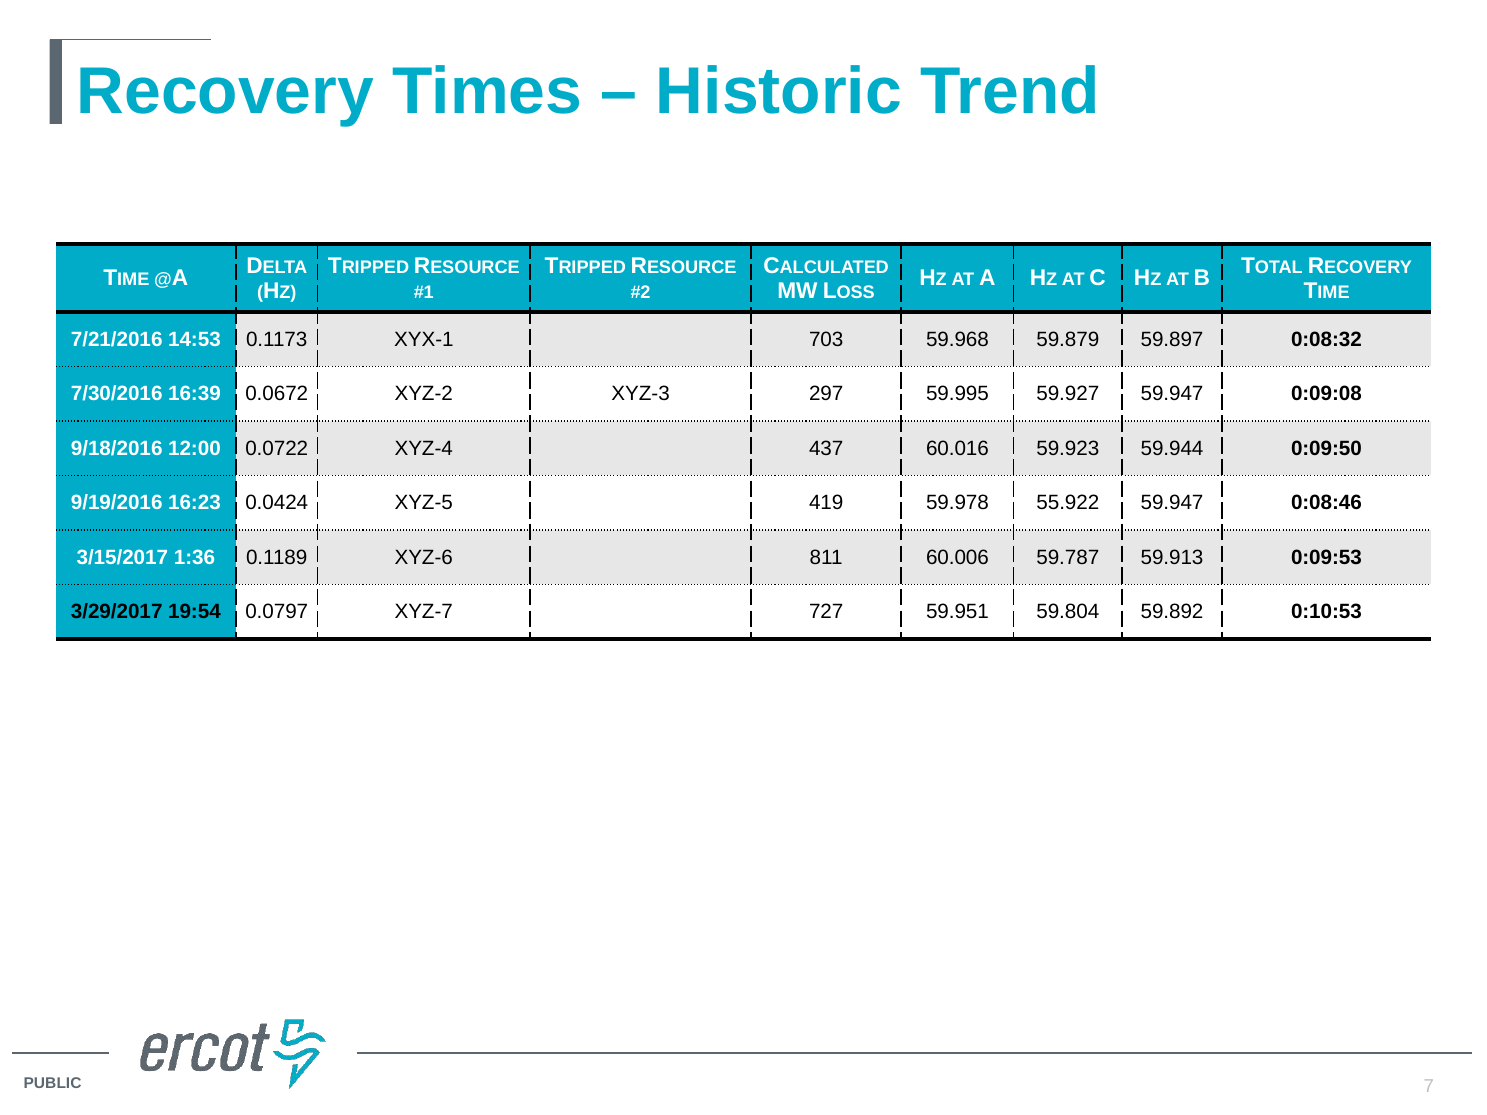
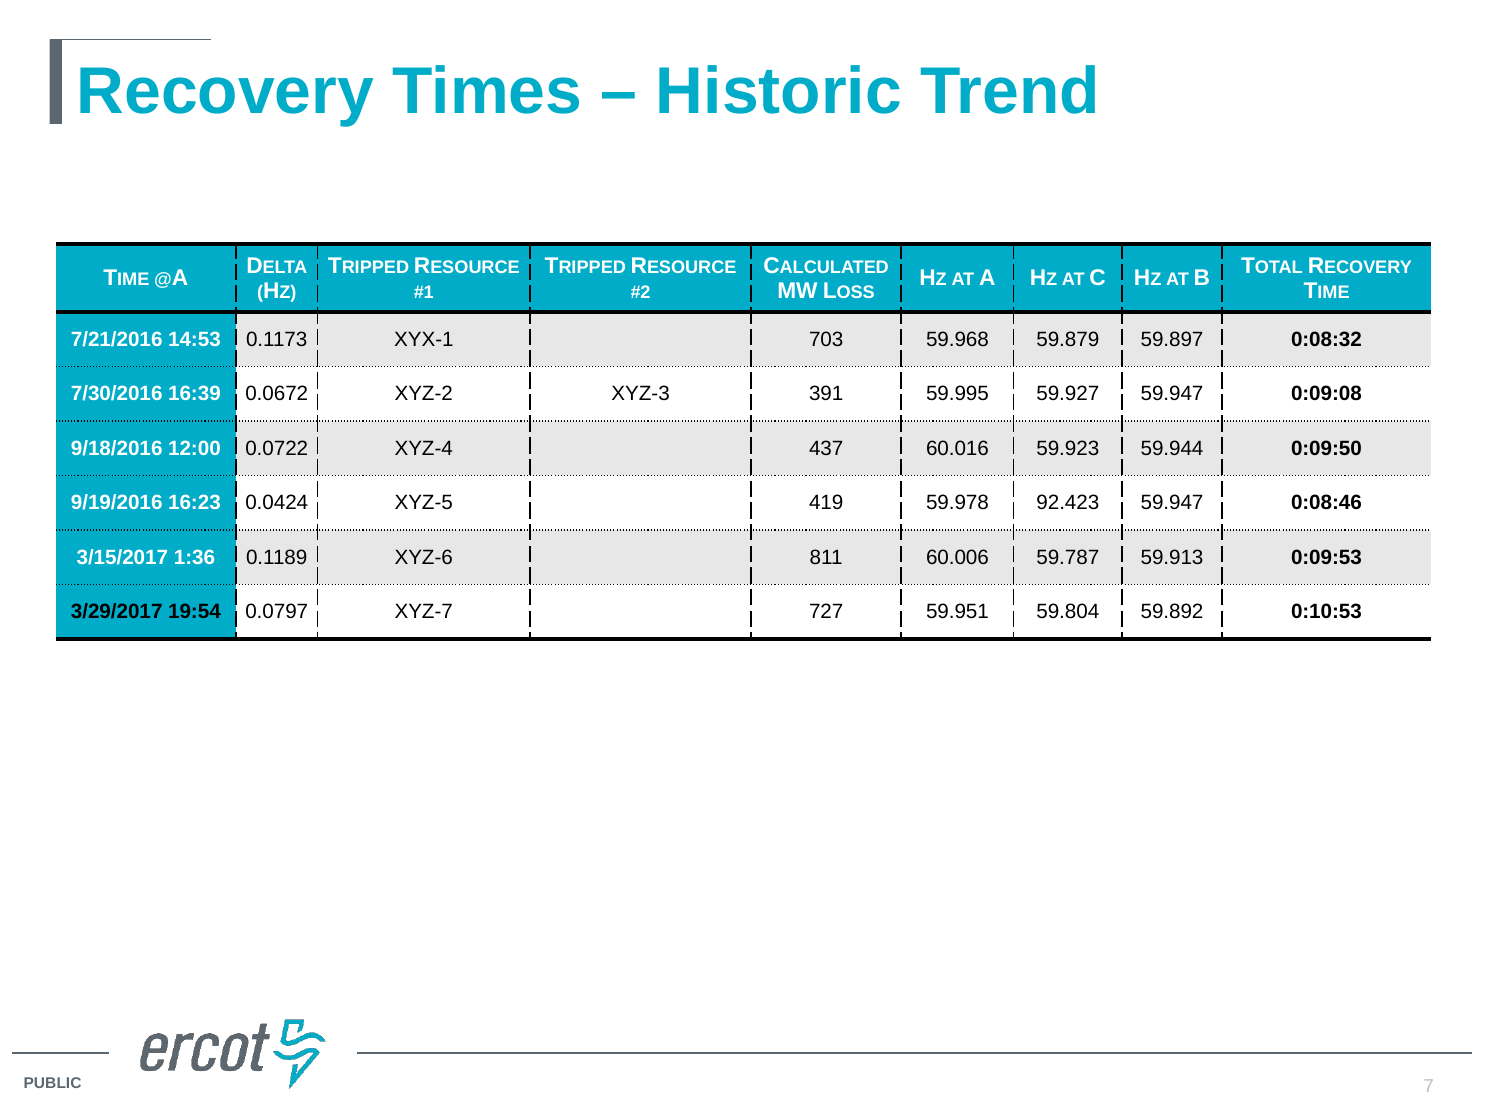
297: 297 -> 391
55.922: 55.922 -> 92.423
